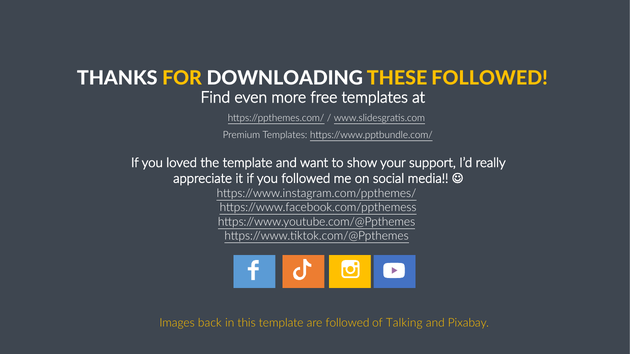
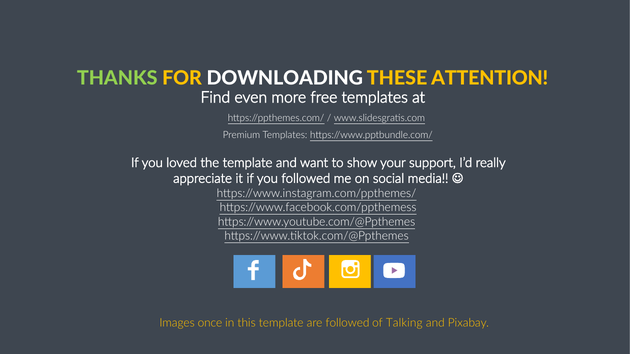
THANKS colour: white -> light green
THESE FOLLOWED: FOLLOWED -> ATTENTION
back: back -> once
